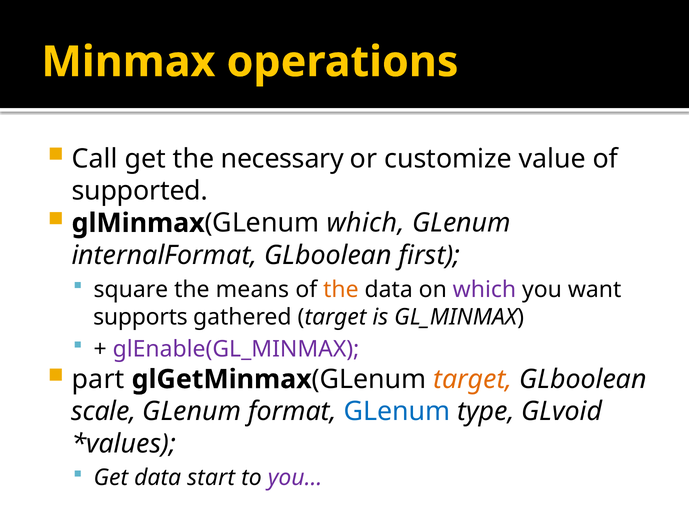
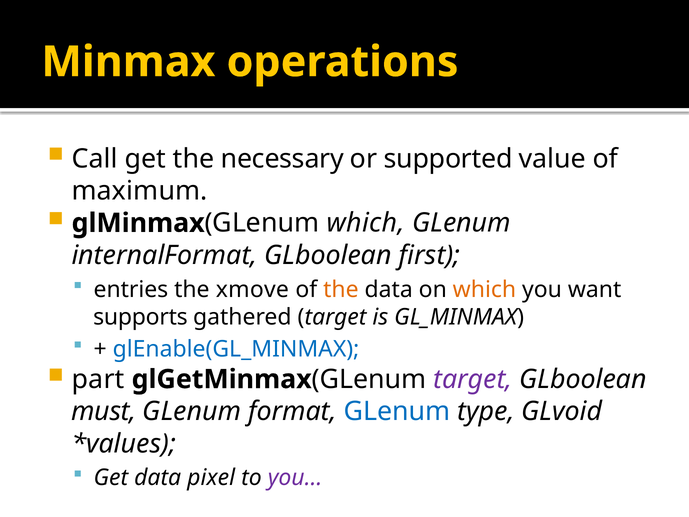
customize: customize -> supported
supported: supported -> maximum
square: square -> entries
means: means -> xmove
which at (484, 289) colour: purple -> orange
glEnable(GL_MINMAX colour: purple -> blue
target at (473, 379) colour: orange -> purple
scale: scale -> must
start: start -> pixel
